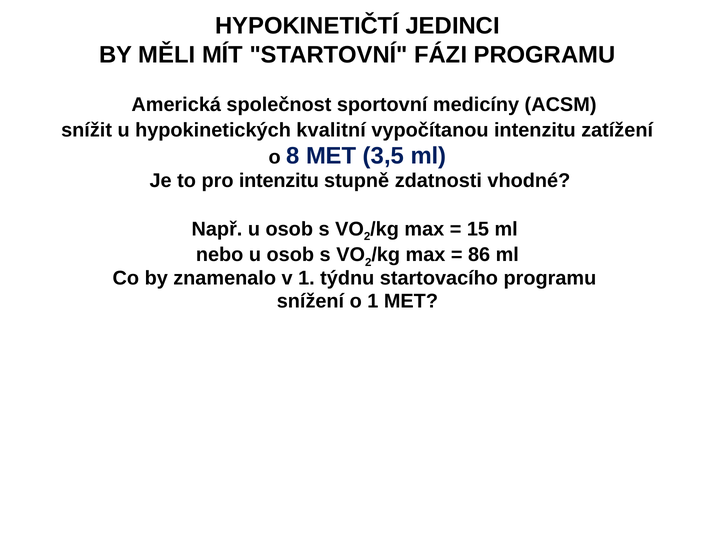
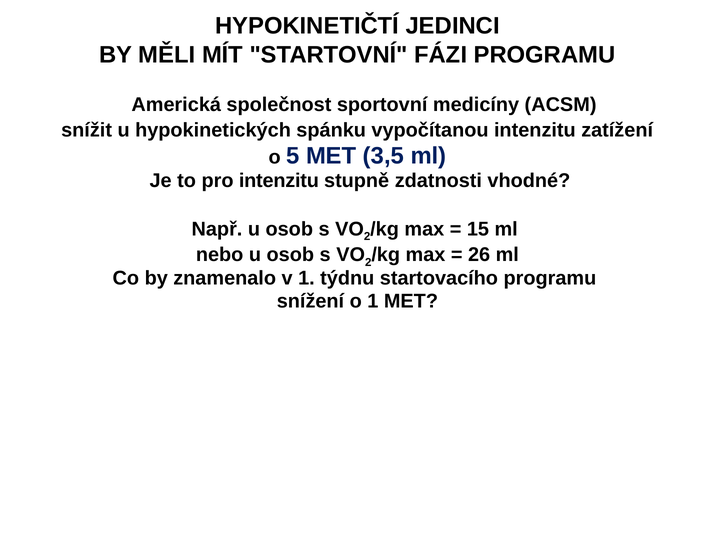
kvalitní: kvalitní -> spánku
8: 8 -> 5
86: 86 -> 26
